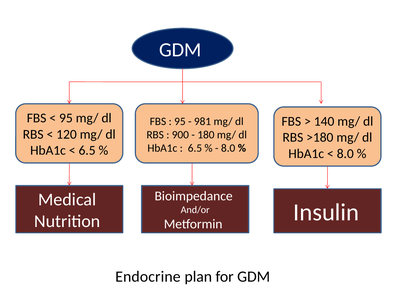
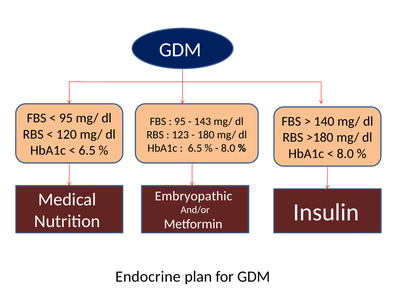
981: 981 -> 143
900: 900 -> 123
Bioimpedance: Bioimpedance -> Embryopathic
